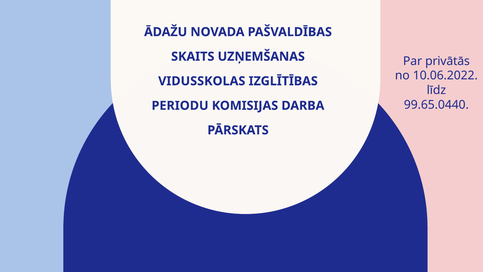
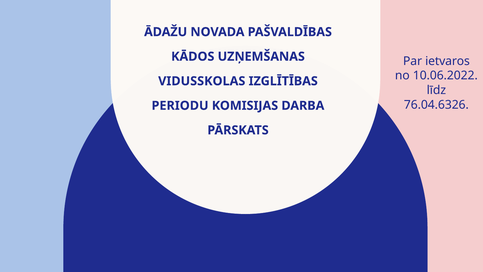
SKAITS: SKAITS -> KĀDOS
privātās: privātās -> ietvaros
99.65.0440: 99.65.0440 -> 76.04.6326
